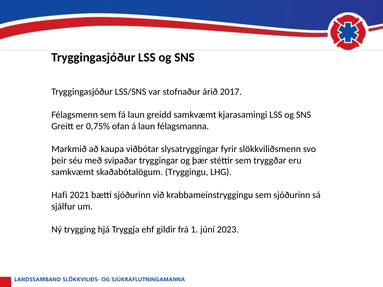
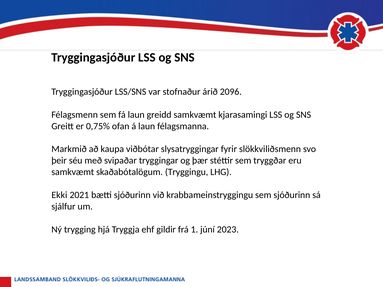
2017: 2017 -> 2096
Hafi: Hafi -> Ekki
